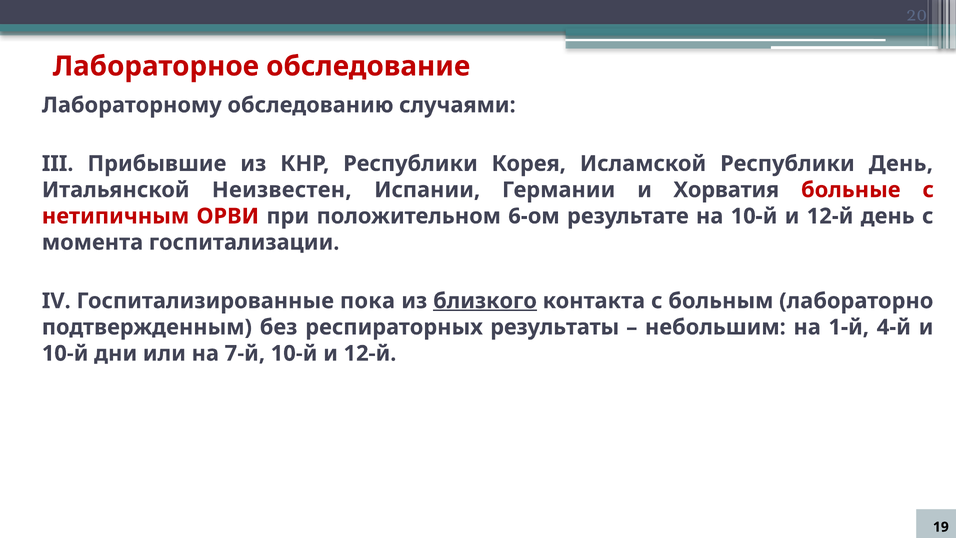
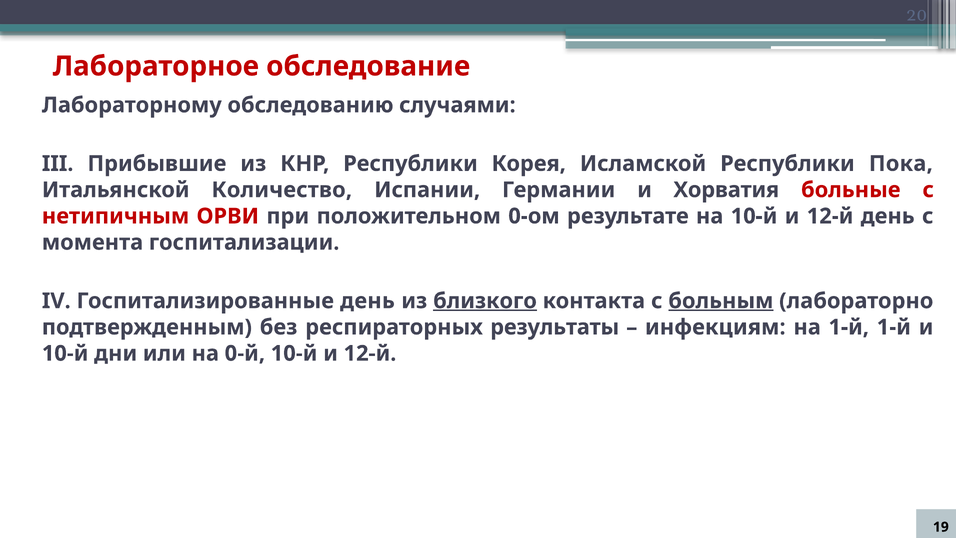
Республики День: День -> Пока
Неизвестен: Неизвестен -> Количество
6-ом: 6-ом -> 0-ом
Госпитализированные пока: пока -> день
больным underline: none -> present
небольшим: небольшим -> инфекциям
1-й 4-й: 4-й -> 1-й
7-й: 7-й -> 0-й
